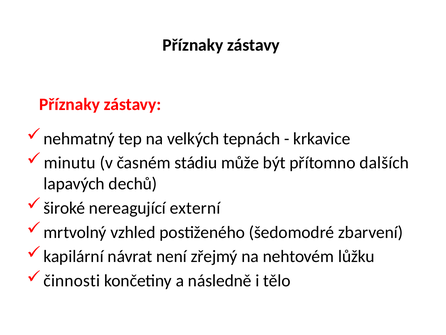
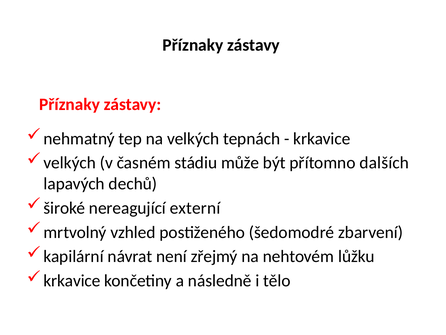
minutu at (70, 163): minutu -> velkých
činnosti at (72, 280): činnosti -> krkavice
